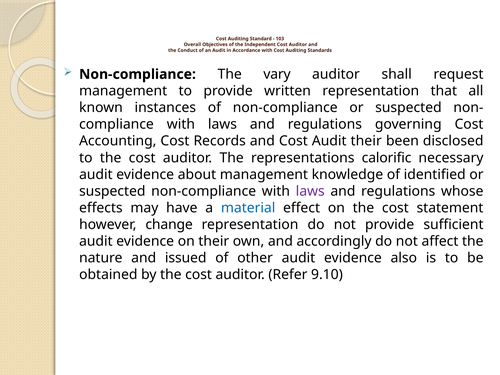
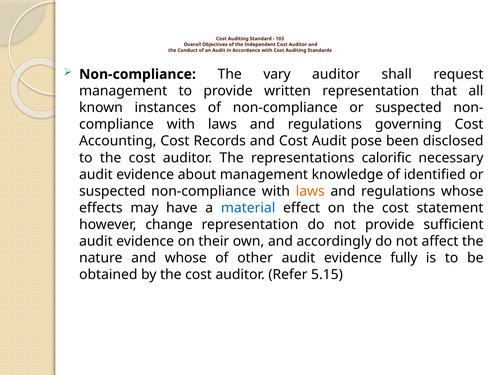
Audit their: their -> pose
laws at (310, 191) colour: purple -> orange
and issued: issued -> whose
also: also -> fully
9.10: 9.10 -> 5.15
